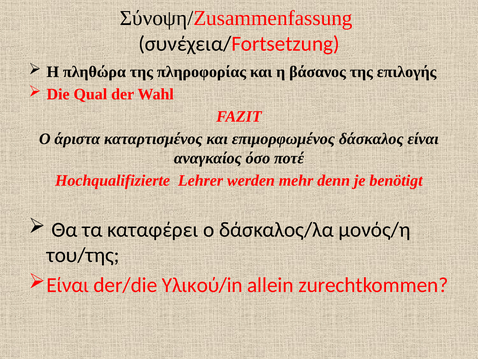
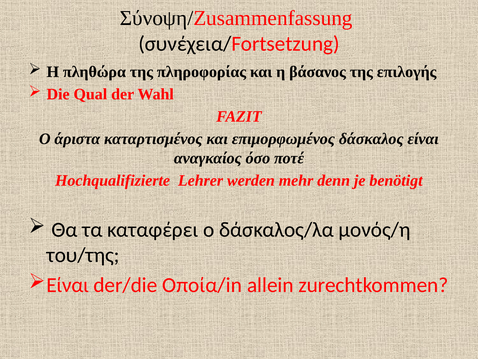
Υλικού/in: Υλικού/in -> Οποία/in
